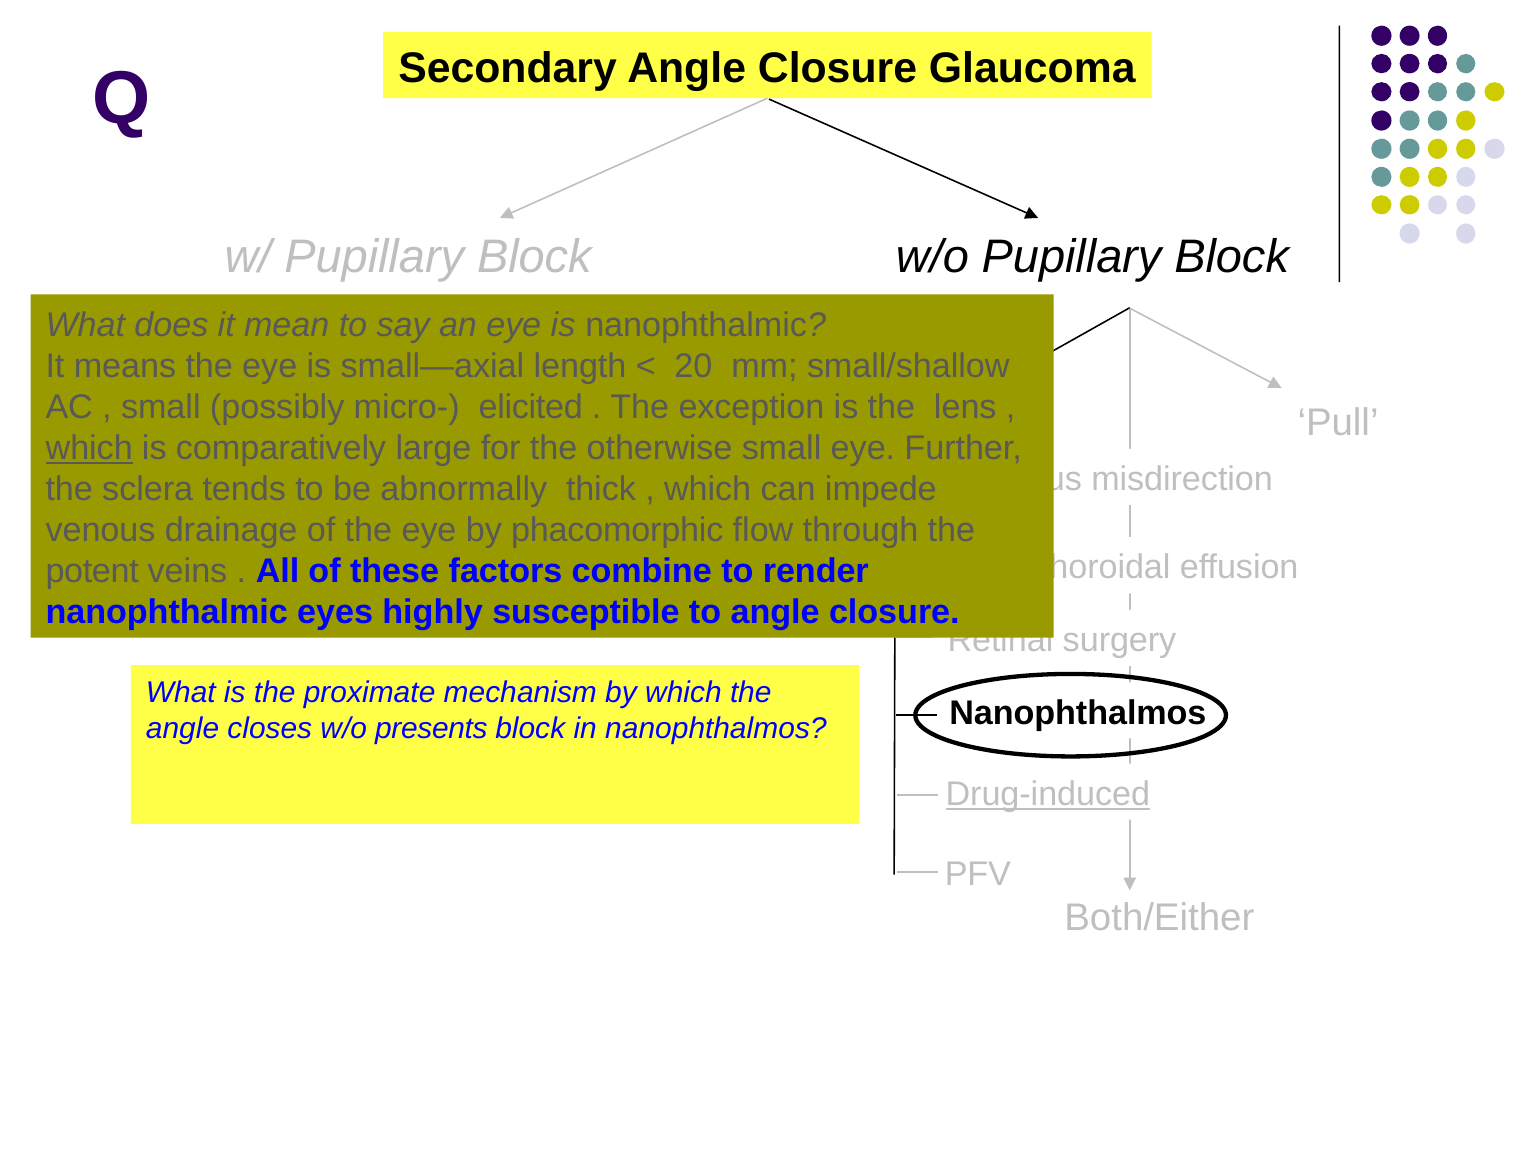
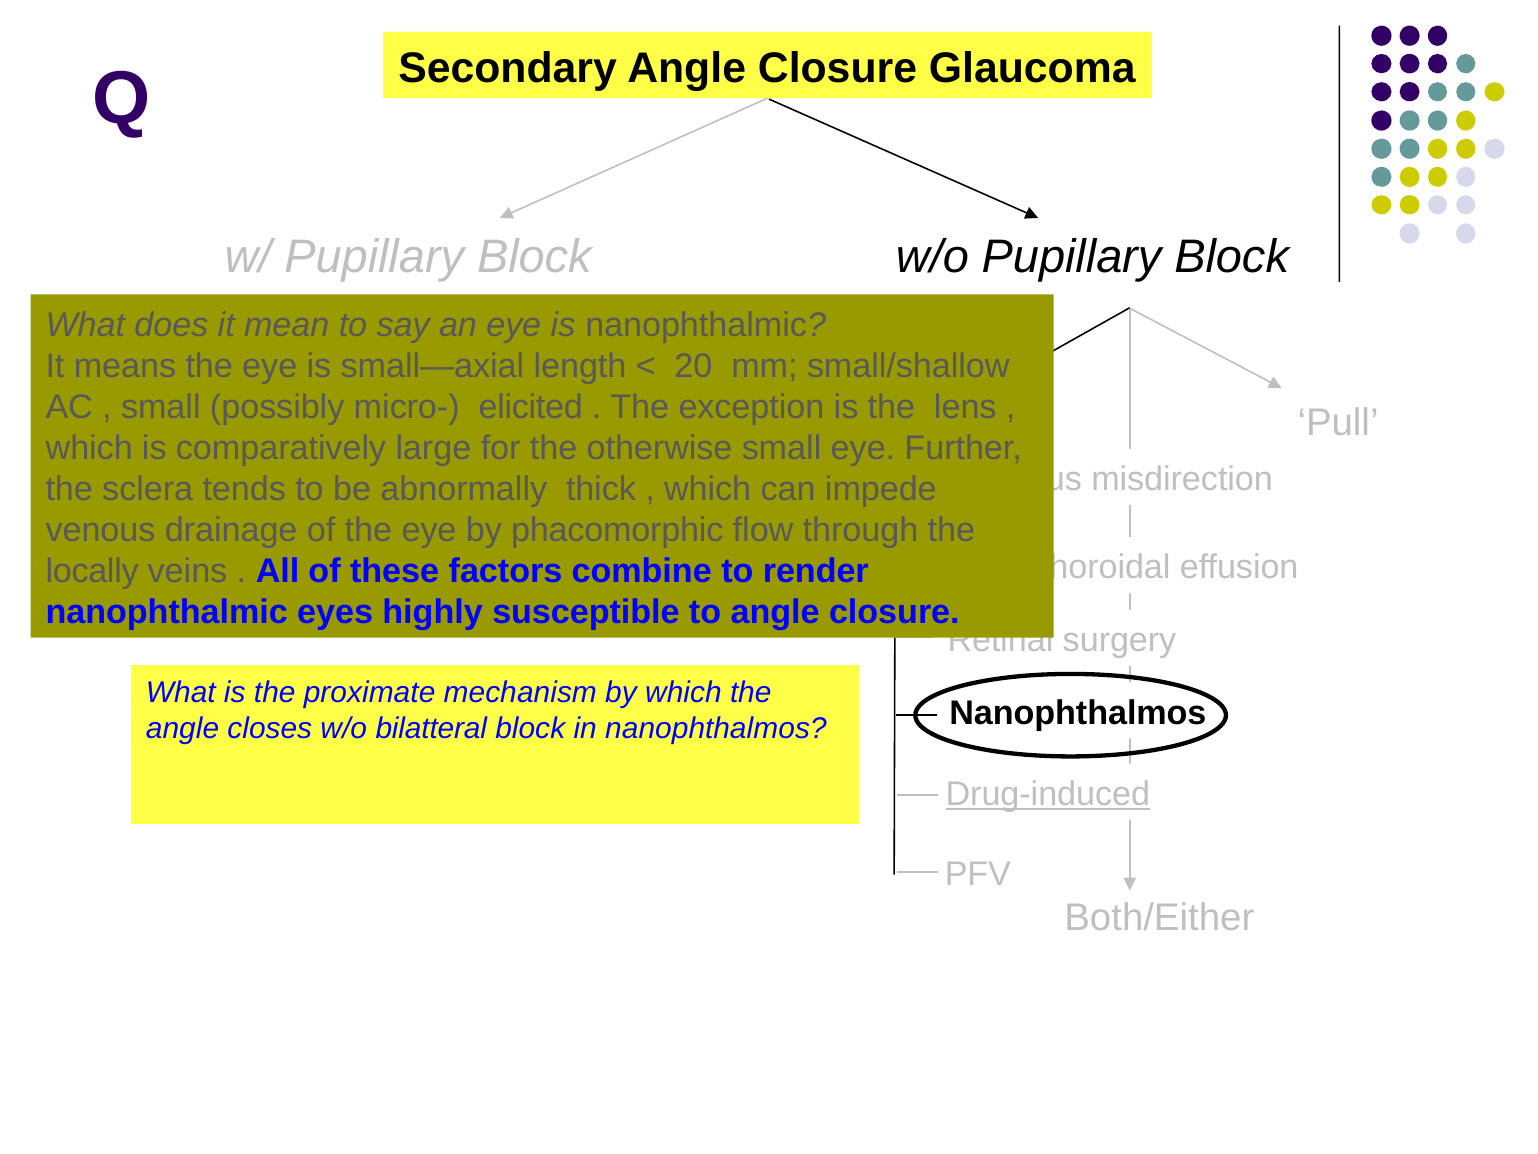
which at (89, 448) underline: present -> none
potent: potent -> locally
presents: presents -> bilatteral
